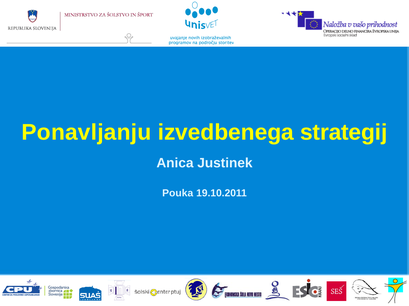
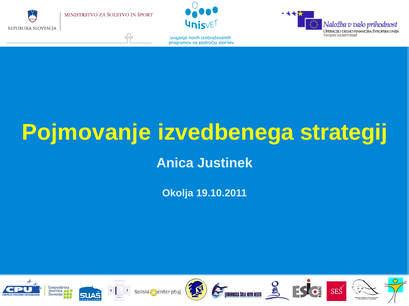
Ponavljanju: Ponavljanju -> Pojmovanje
Pouka: Pouka -> Okolja
